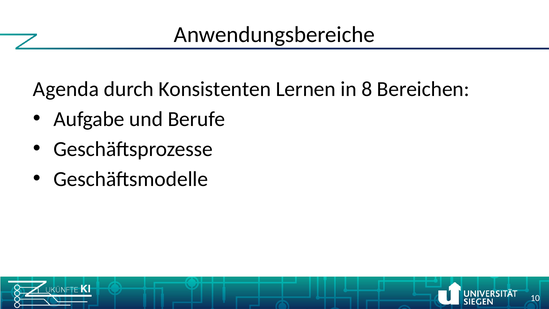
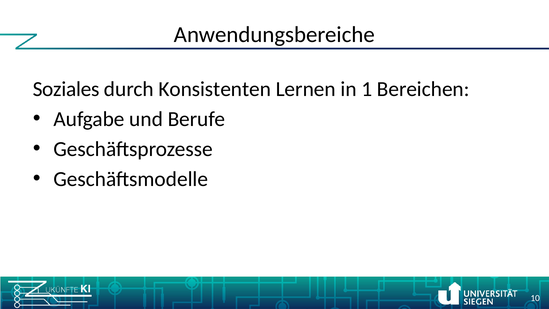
Agenda: Agenda -> Soziales
8: 8 -> 1
